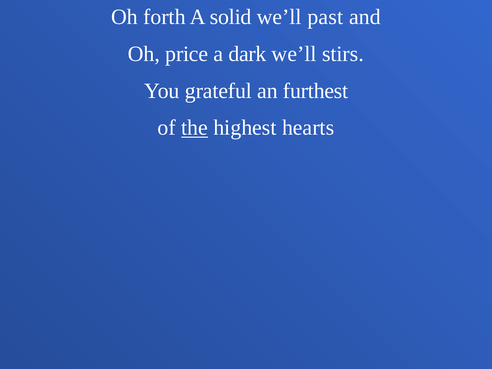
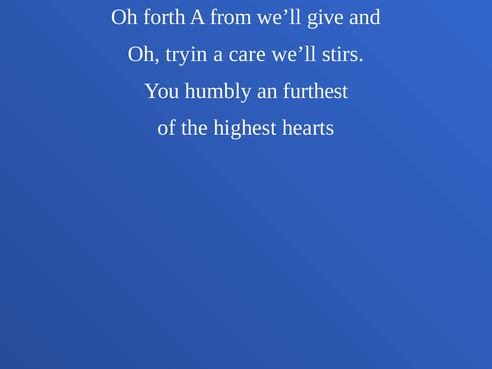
solid: solid -> from
past: past -> give
price: price -> tryin
dark: dark -> care
grateful: grateful -> humbly
the underline: present -> none
